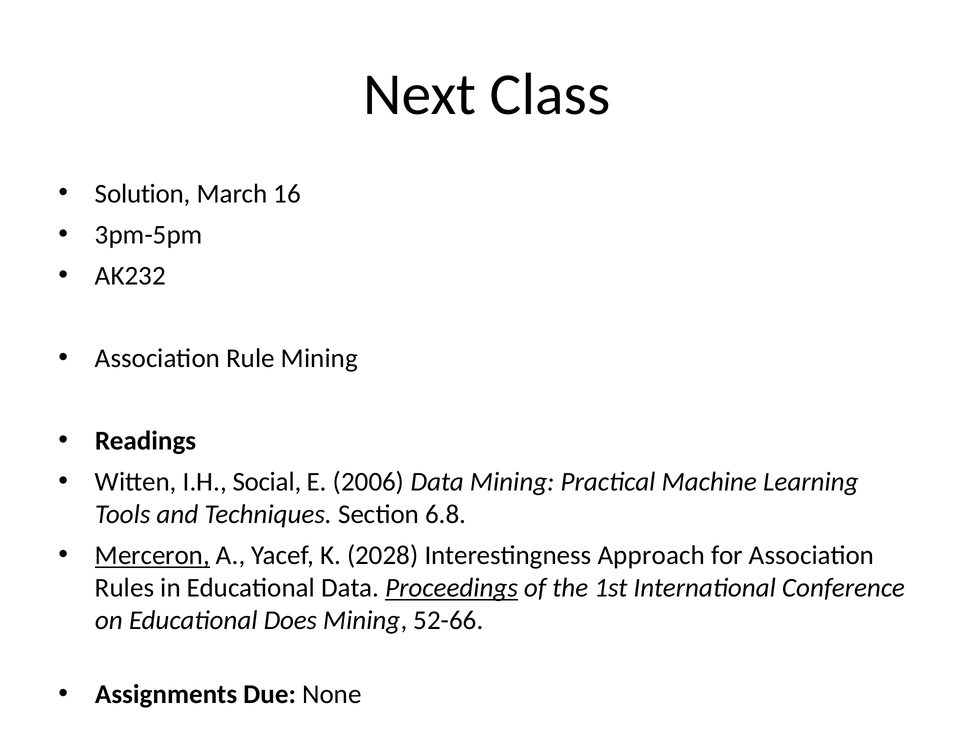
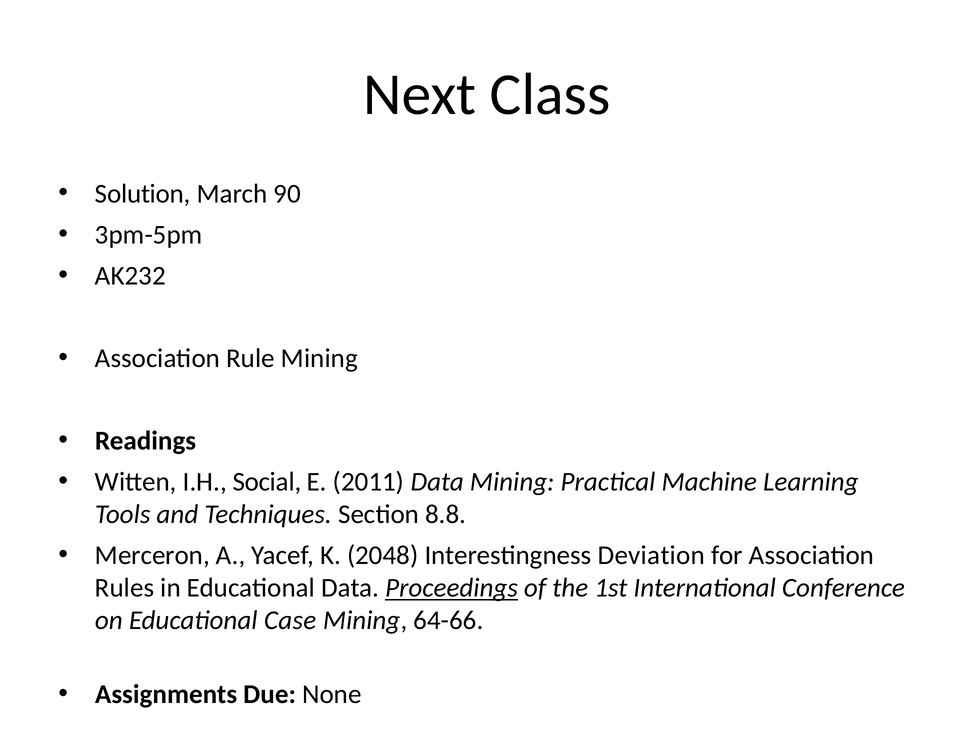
16: 16 -> 90
2006: 2006 -> 2011
6.8: 6.8 -> 8.8
Merceron underline: present -> none
2028: 2028 -> 2048
Approach: Approach -> Deviation
Does: Does -> Case
52-66: 52-66 -> 64-66
